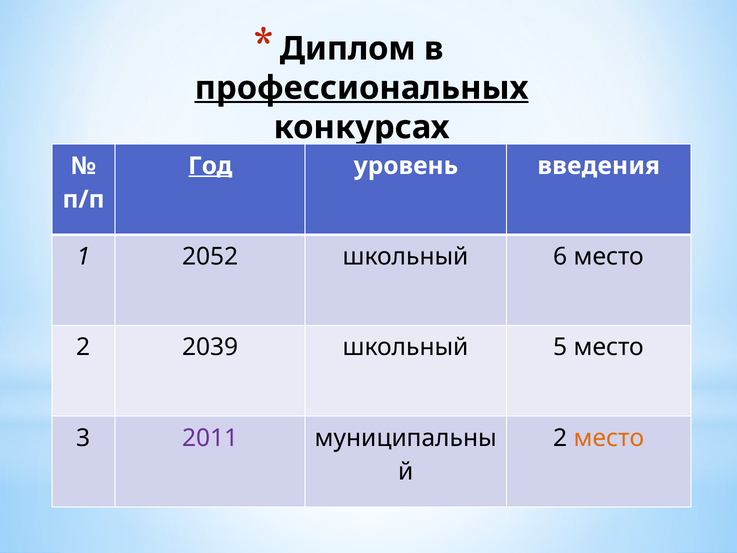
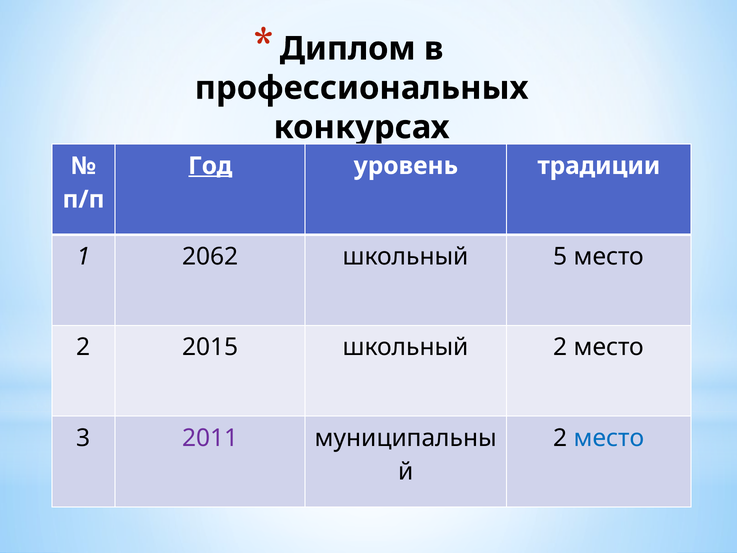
профессиональных underline: present -> none
введения: введения -> традиции
2052: 2052 -> 2062
6: 6 -> 5
2039: 2039 -> 2015
школьный 5: 5 -> 2
место at (609, 438) colour: orange -> blue
